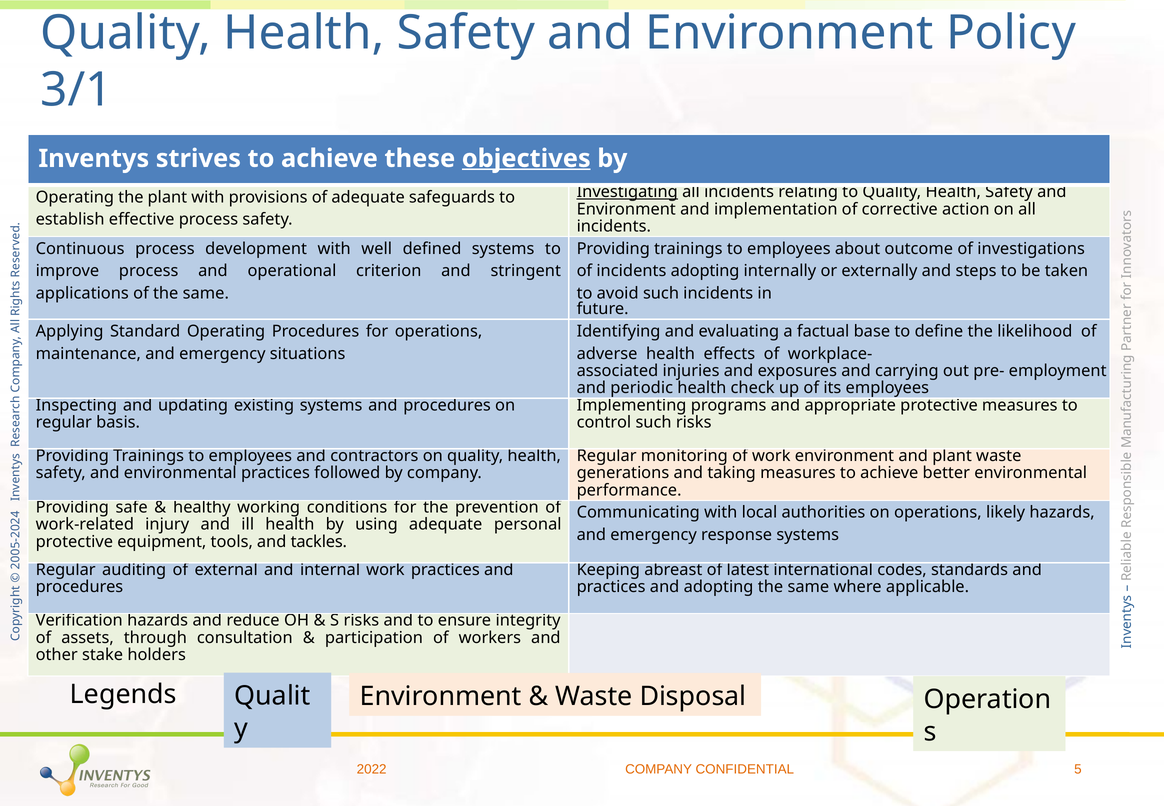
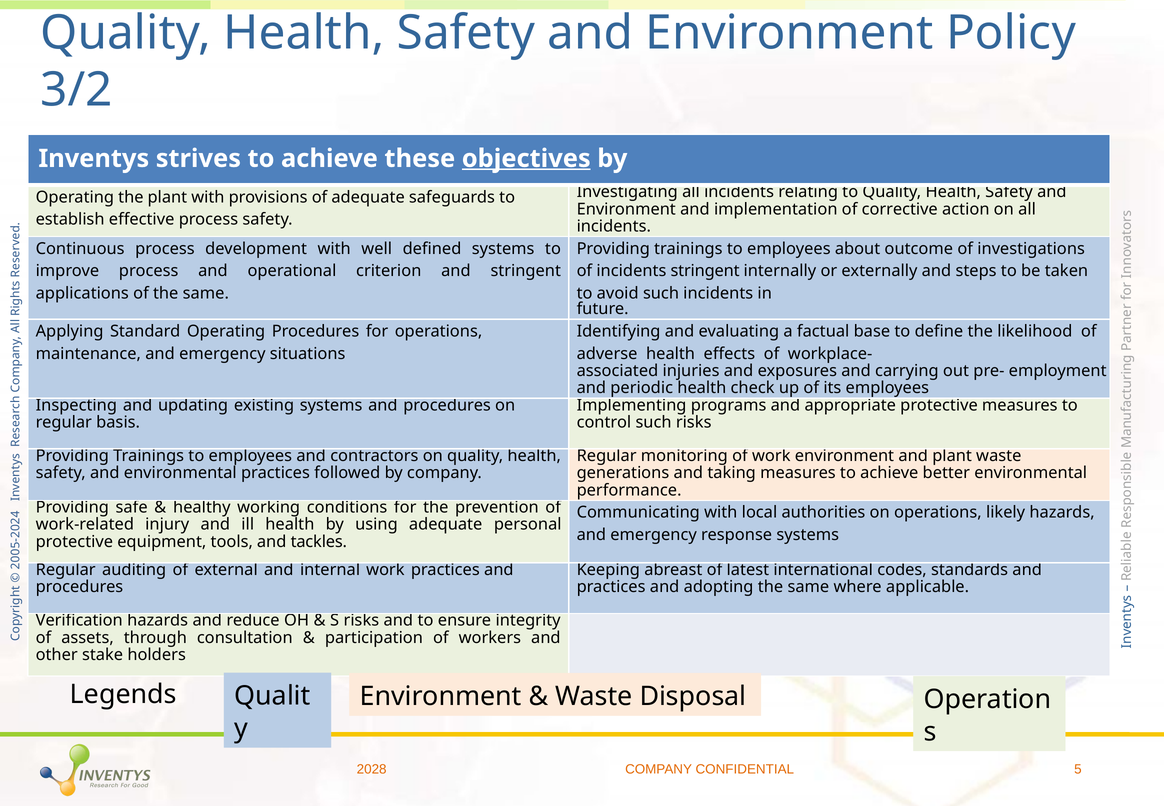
3/1: 3/1 -> 3/2
Investigating underline: present -> none
incidents adopting: adopting -> stringent
2022: 2022 -> 2028
